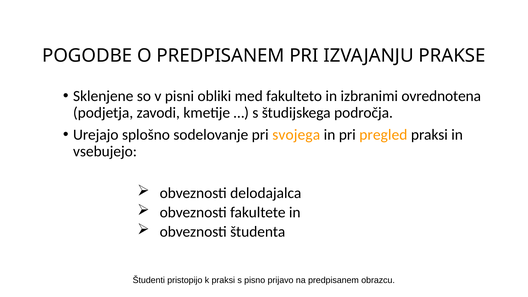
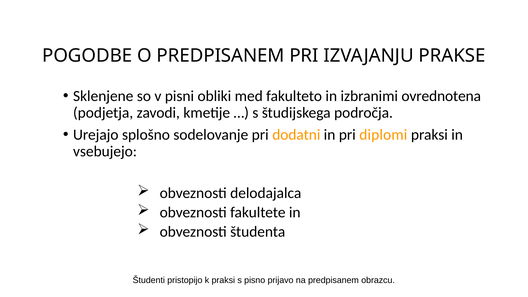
svojega: svojega -> dodatni
pregled: pregled -> diplomi
